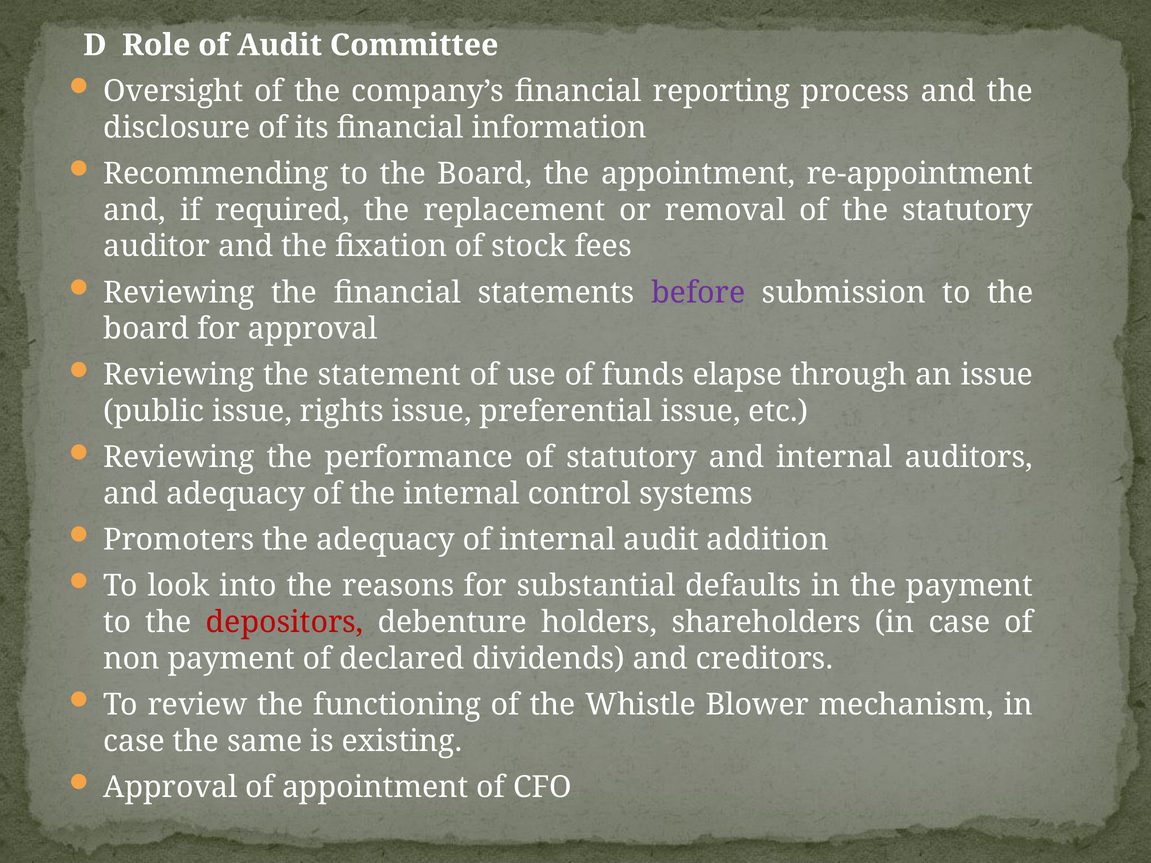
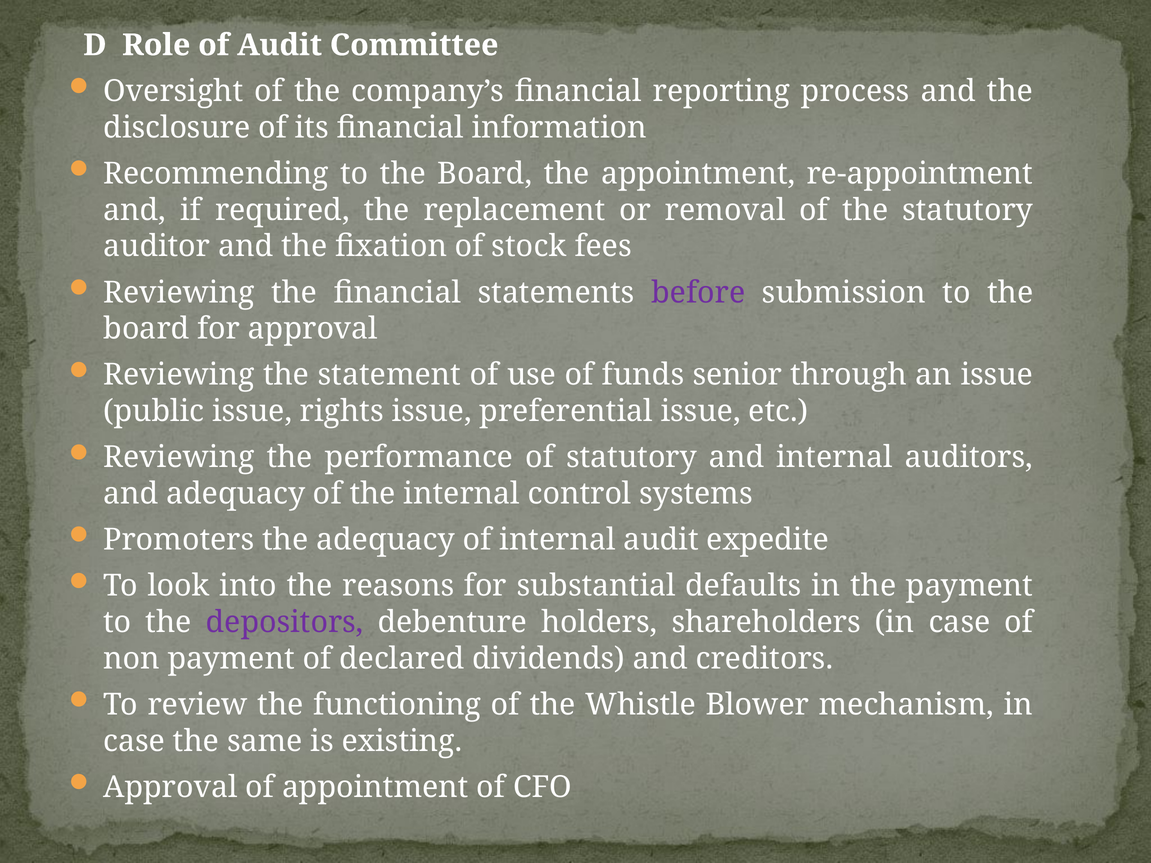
elapse: elapse -> senior
addition: addition -> expedite
depositors colour: red -> purple
